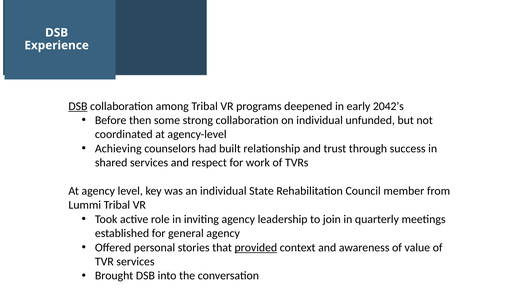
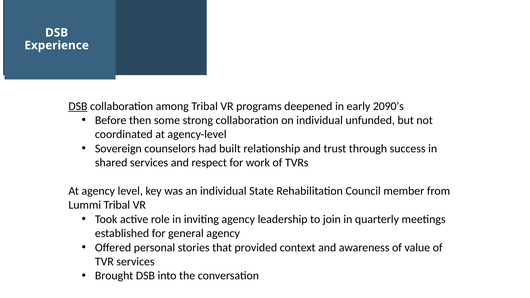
2042’s: 2042’s -> 2090’s
Achieving: Achieving -> Sovereign
provided underline: present -> none
